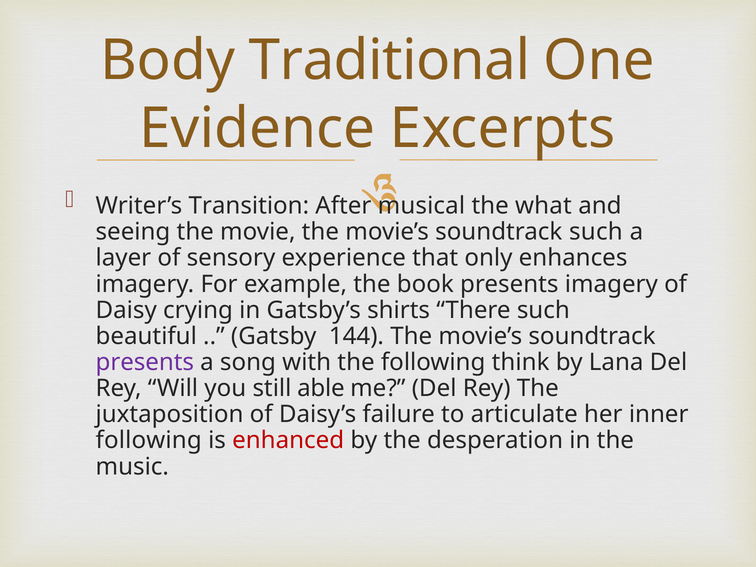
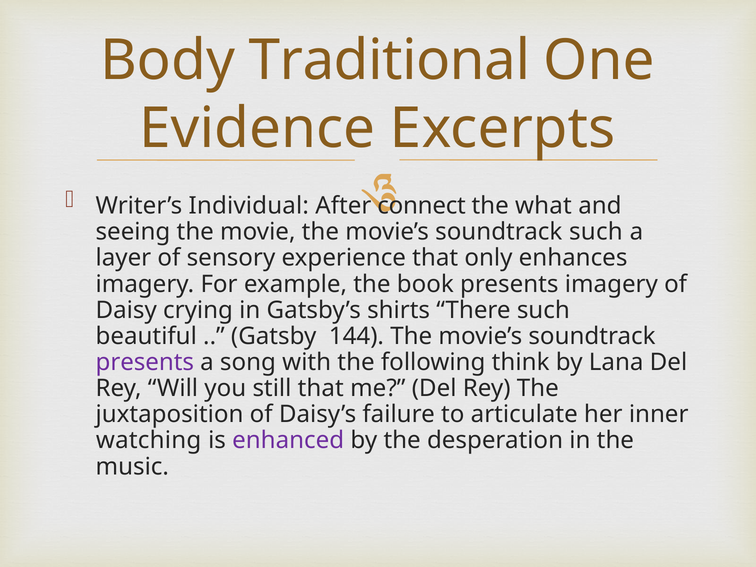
Transition: Transition -> Individual
musical: musical -> connect
still able: able -> that
following at (149, 440): following -> watching
enhanced colour: red -> purple
